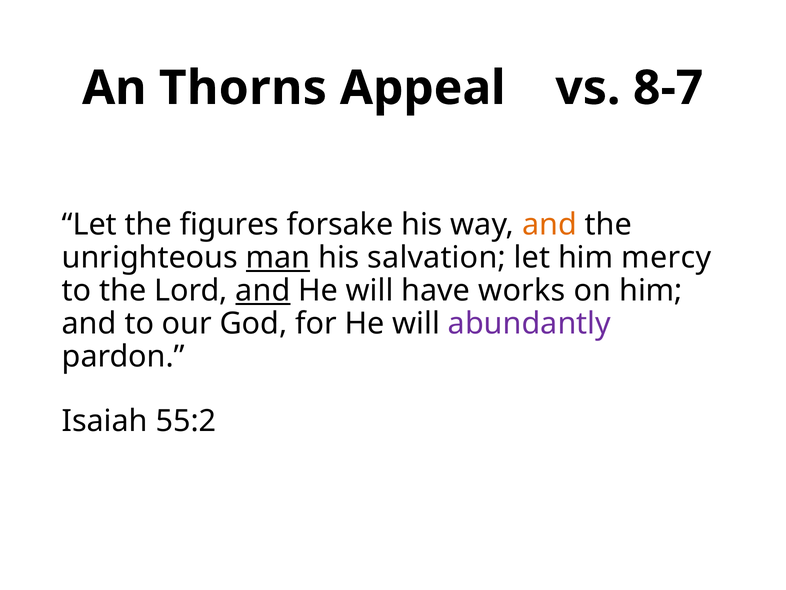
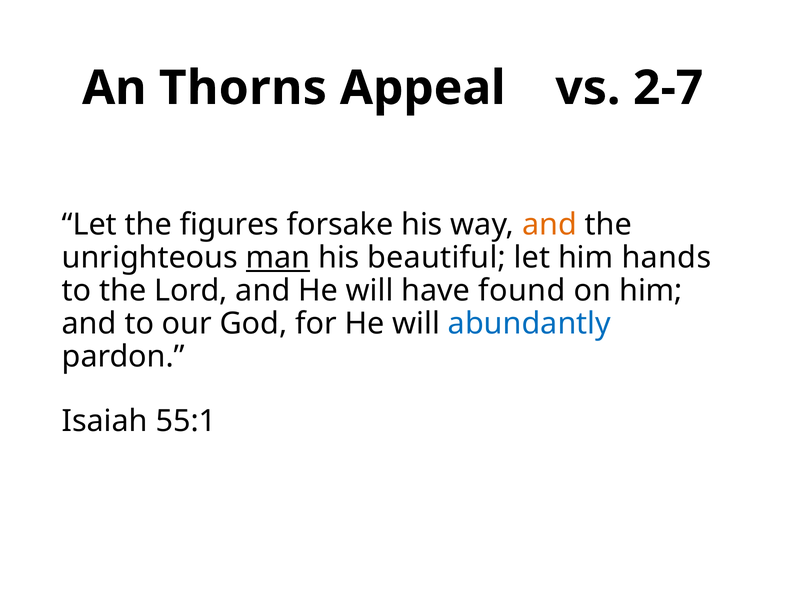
8-7: 8-7 -> 2-7
salvation: salvation -> beautiful
mercy: mercy -> hands
and at (263, 291) underline: present -> none
works: works -> found
abundantly colour: purple -> blue
55:2: 55:2 -> 55:1
